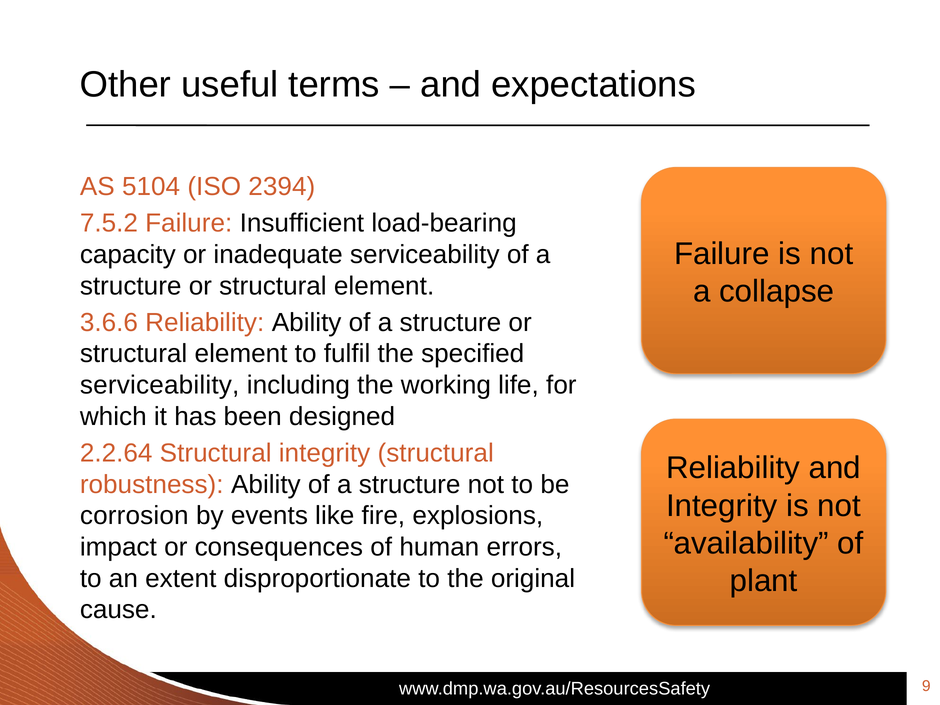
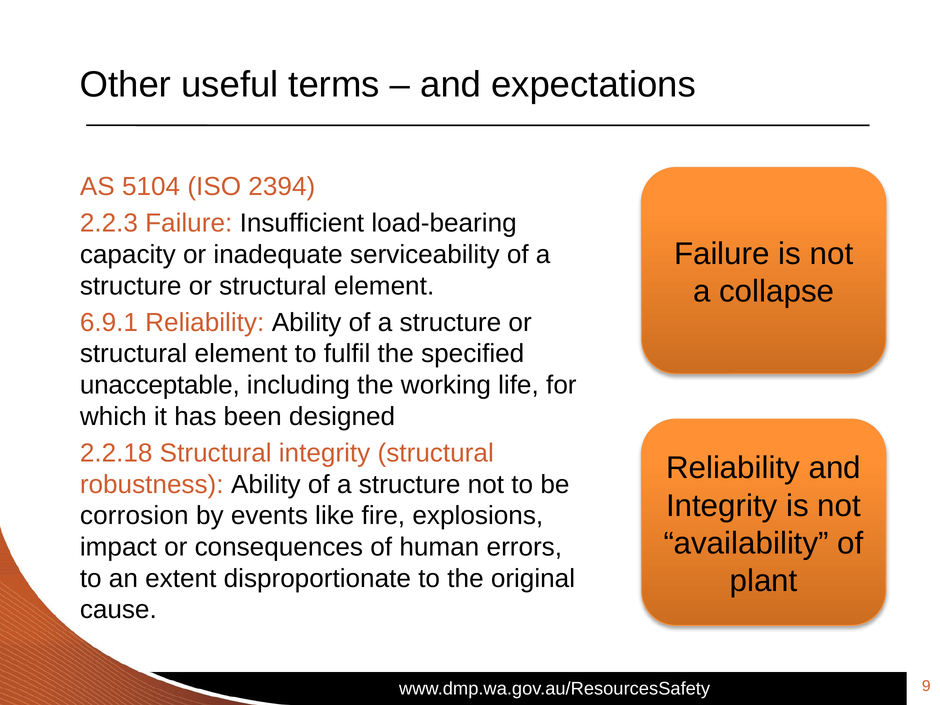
7.5.2: 7.5.2 -> 2.2.3
3.6.6: 3.6.6 -> 6.9.1
serviceability at (160, 385): serviceability -> unacceptable
2.2.64: 2.2.64 -> 2.2.18
